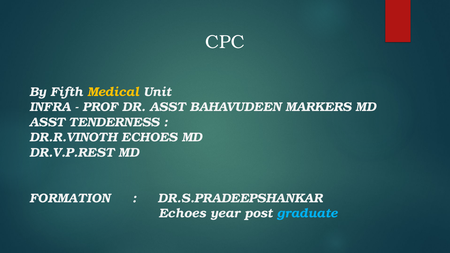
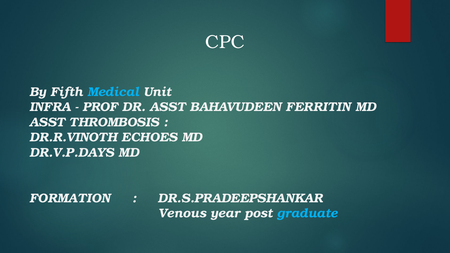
Medical colour: yellow -> light blue
MARKERS: MARKERS -> FERRITIN
TENDERNESS: TENDERNESS -> THROMBOSIS
DR.V.P.REST: DR.V.P.REST -> DR.V.P.DAYS
Echoes at (182, 213): Echoes -> Venous
